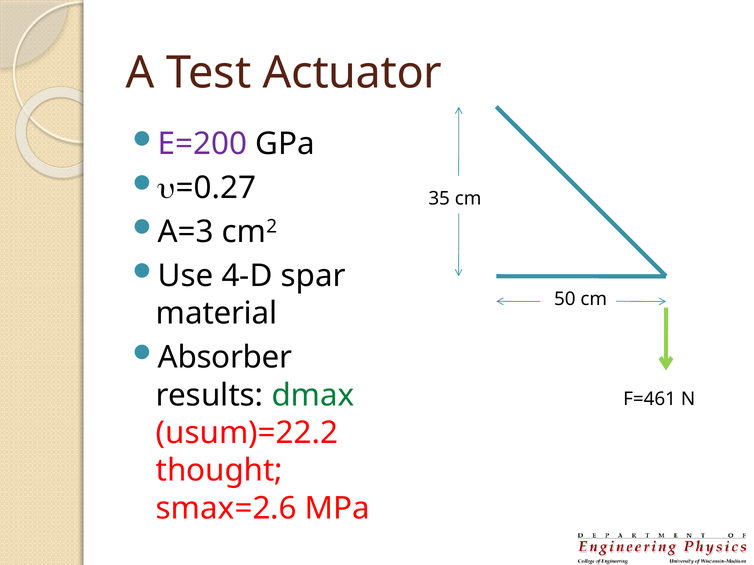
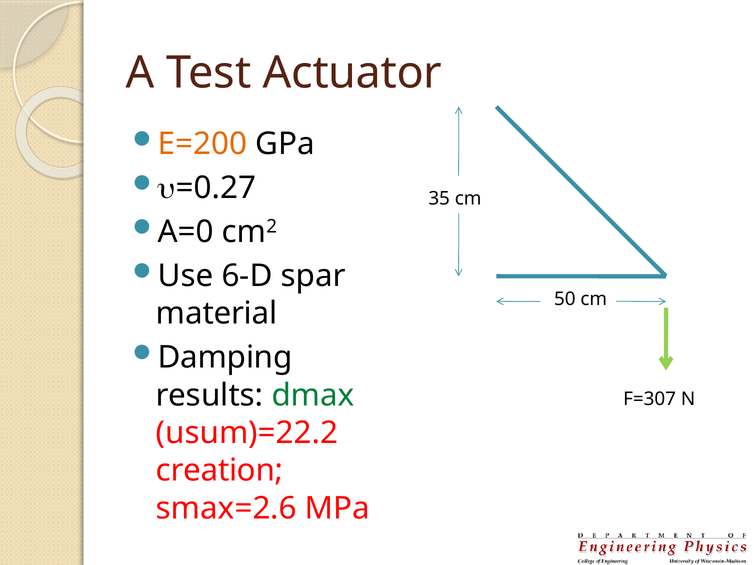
E=200 colour: purple -> orange
A=3: A=3 -> A=0
4-D: 4-D -> 6-D
Absorber: Absorber -> Damping
F=461: F=461 -> F=307
thought: thought -> creation
